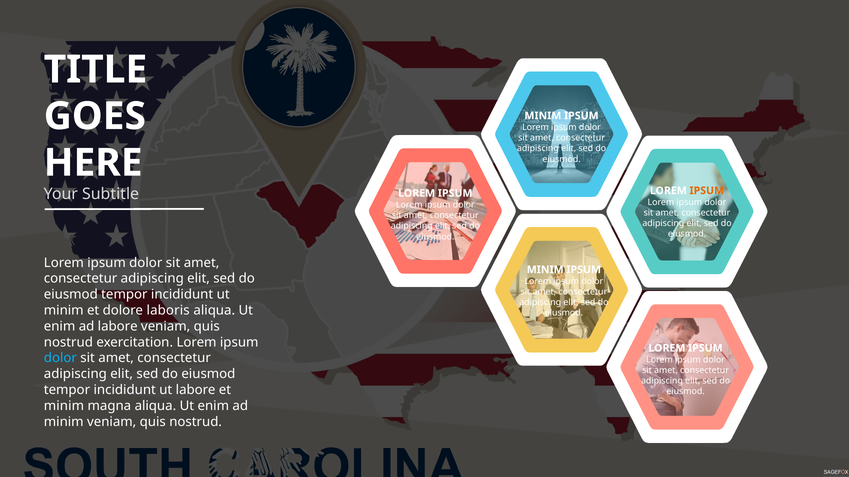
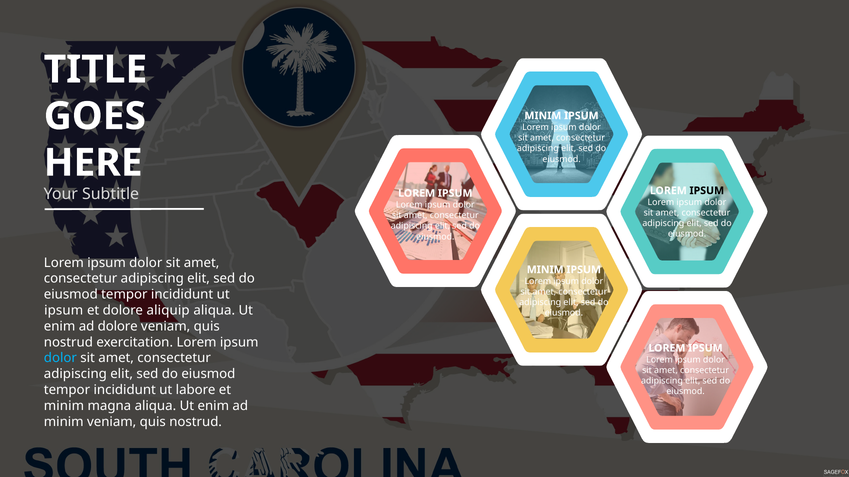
IPSUM at (707, 191) colour: orange -> black
minim at (64, 311): minim -> ipsum
laboris: laboris -> aliquip
ad labore: labore -> dolore
